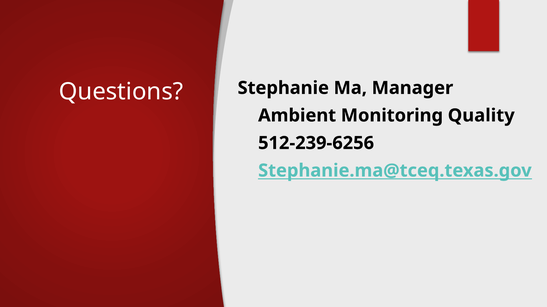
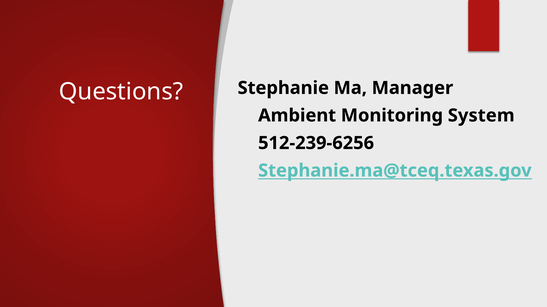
Quality: Quality -> System
